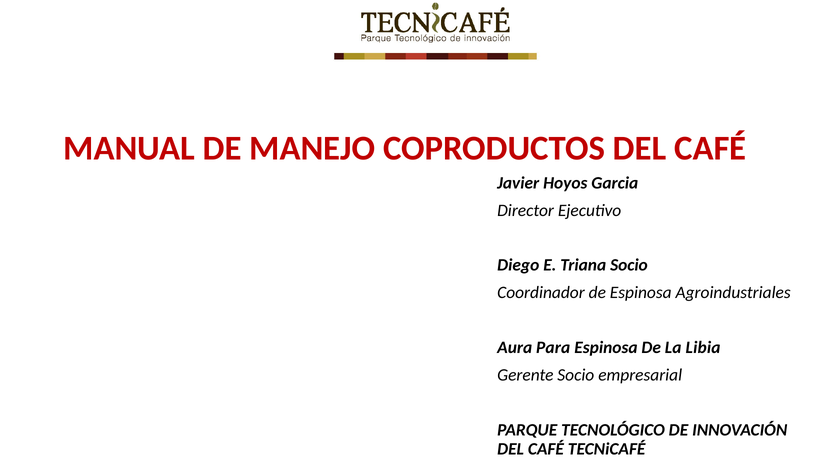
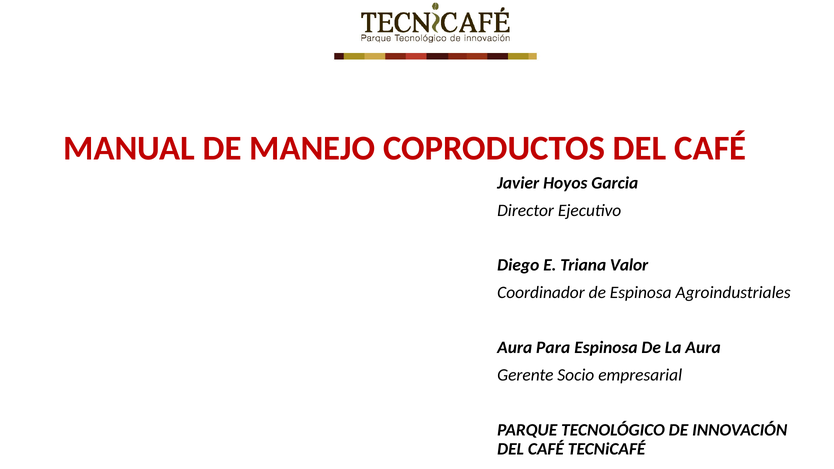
Triana Socio: Socio -> Valor
La Libia: Libia -> Aura
